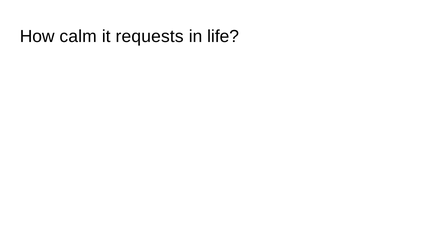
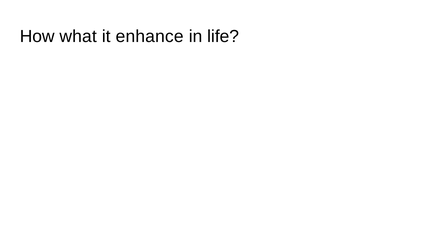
calm: calm -> what
requests: requests -> enhance
